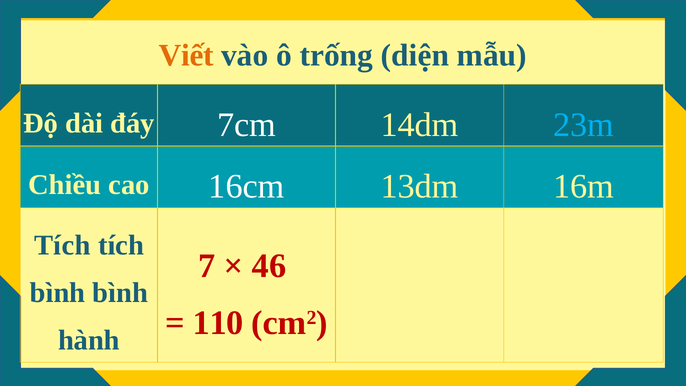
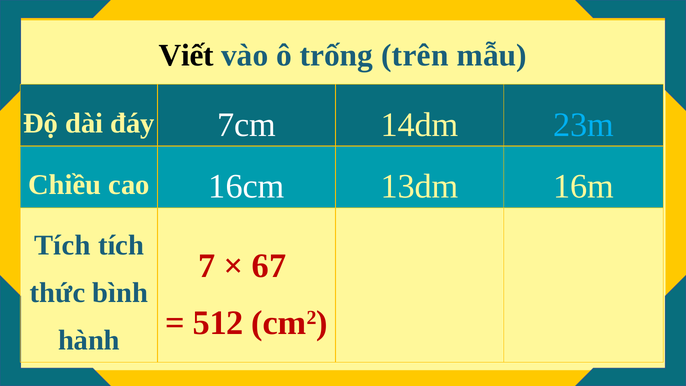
Viết colour: orange -> black
diện: diện -> trên
46: 46 -> 67
bình at (58, 293): bình -> thức
110: 110 -> 512
